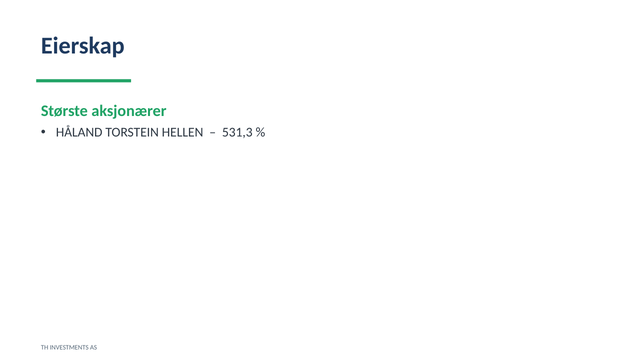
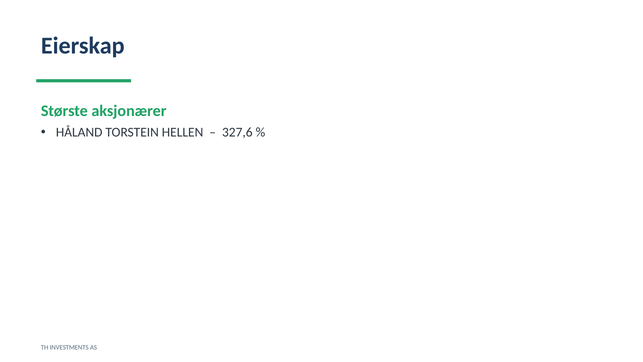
531,3: 531,3 -> 327,6
